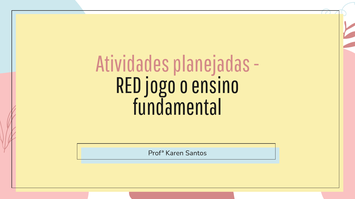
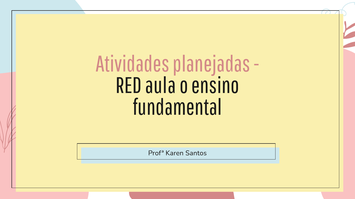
jogo: jogo -> aula
